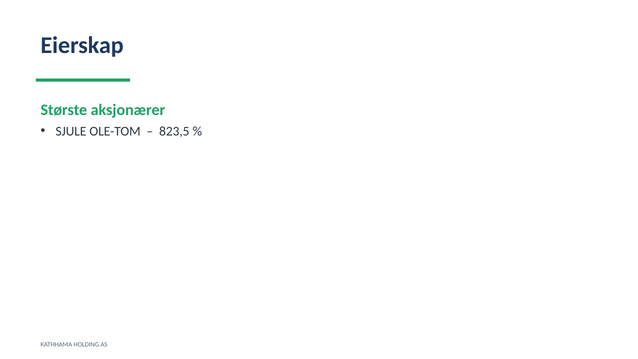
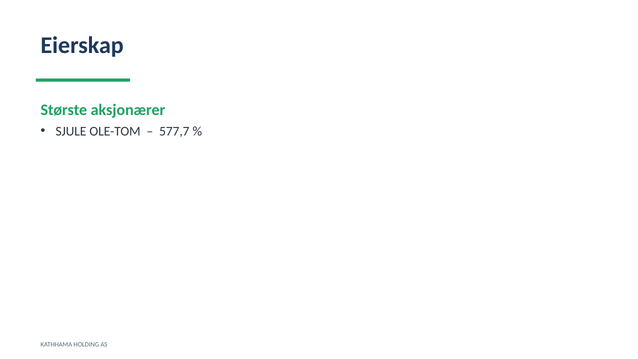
823,5: 823,5 -> 577,7
